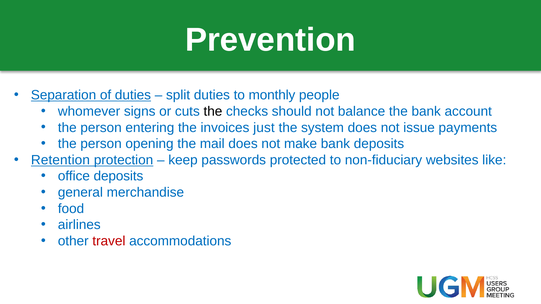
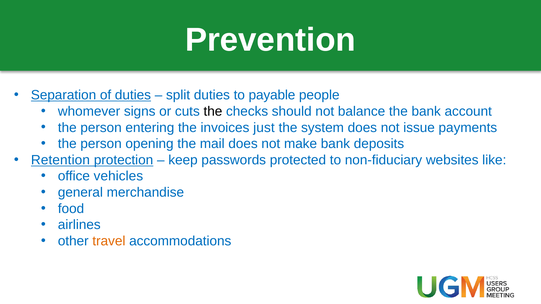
monthly: monthly -> payable
office deposits: deposits -> vehicles
travel colour: red -> orange
